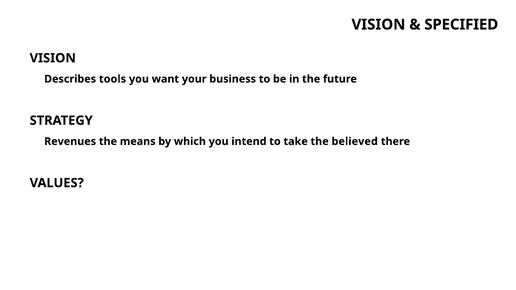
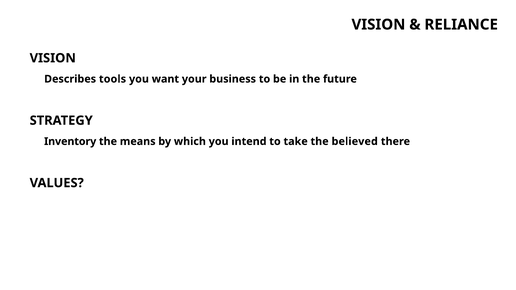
SPECIFIED: SPECIFIED -> RELIANCE
Revenues: Revenues -> Inventory
